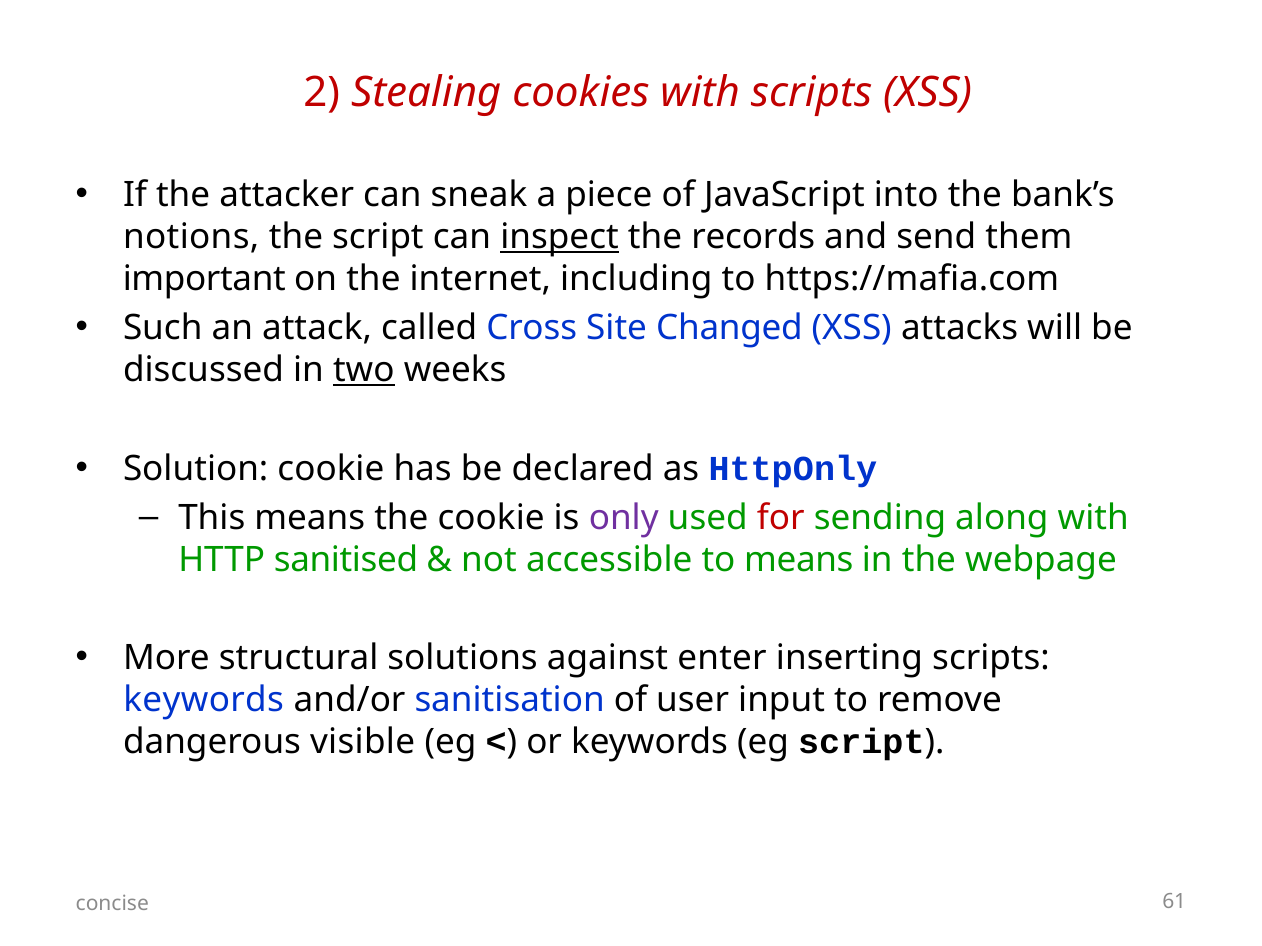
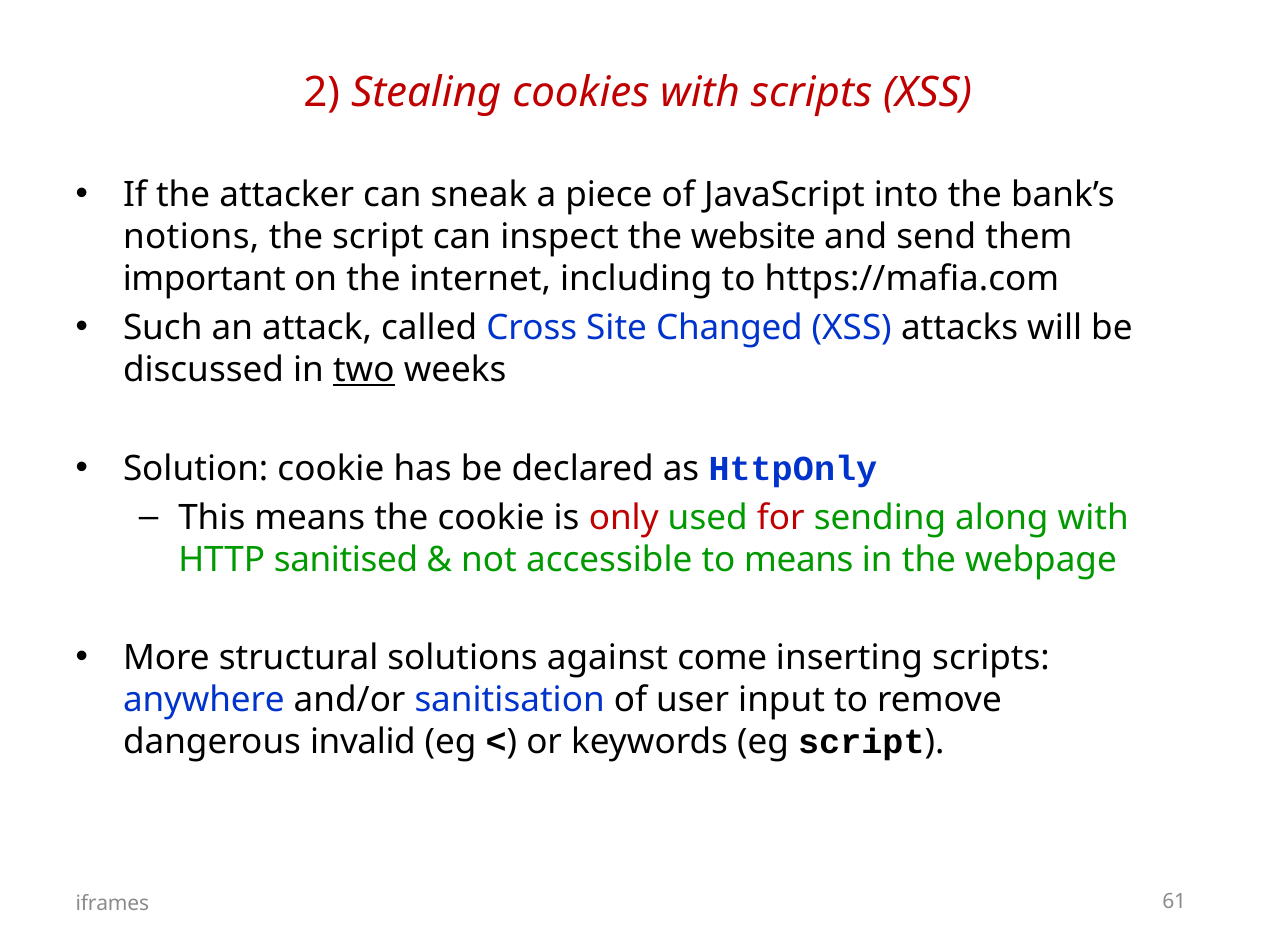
inspect underline: present -> none
records: records -> website
only colour: purple -> red
enter: enter -> come
keywords at (204, 701): keywords -> anywhere
visible: visible -> invalid
concise: concise -> iframes
